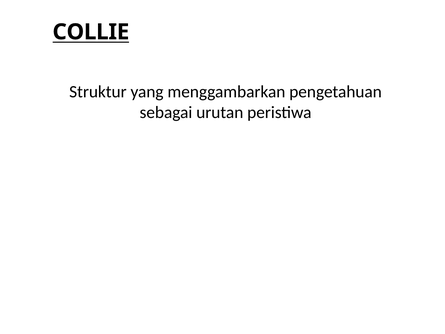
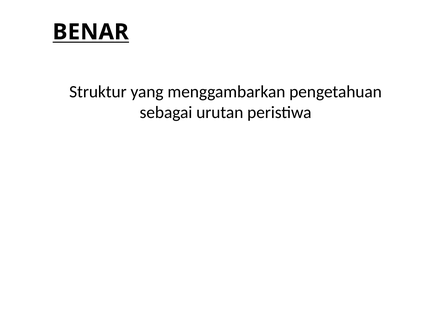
COLLIE: COLLIE -> BENAR
